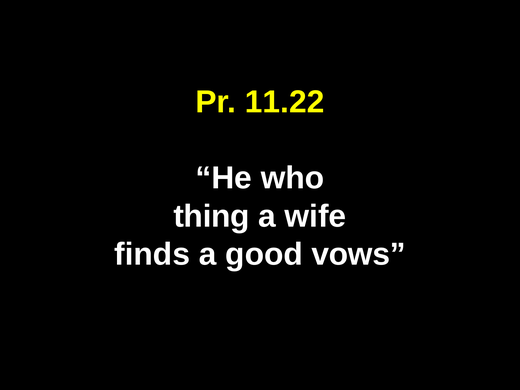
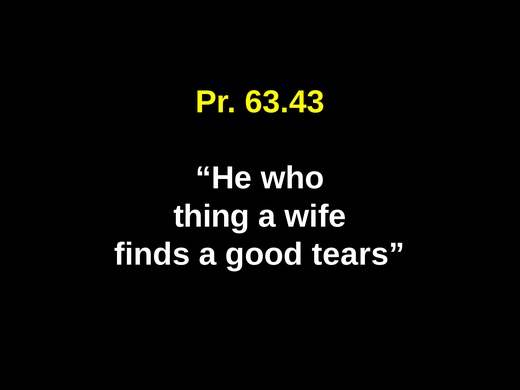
11.22: 11.22 -> 63.43
vows: vows -> tears
